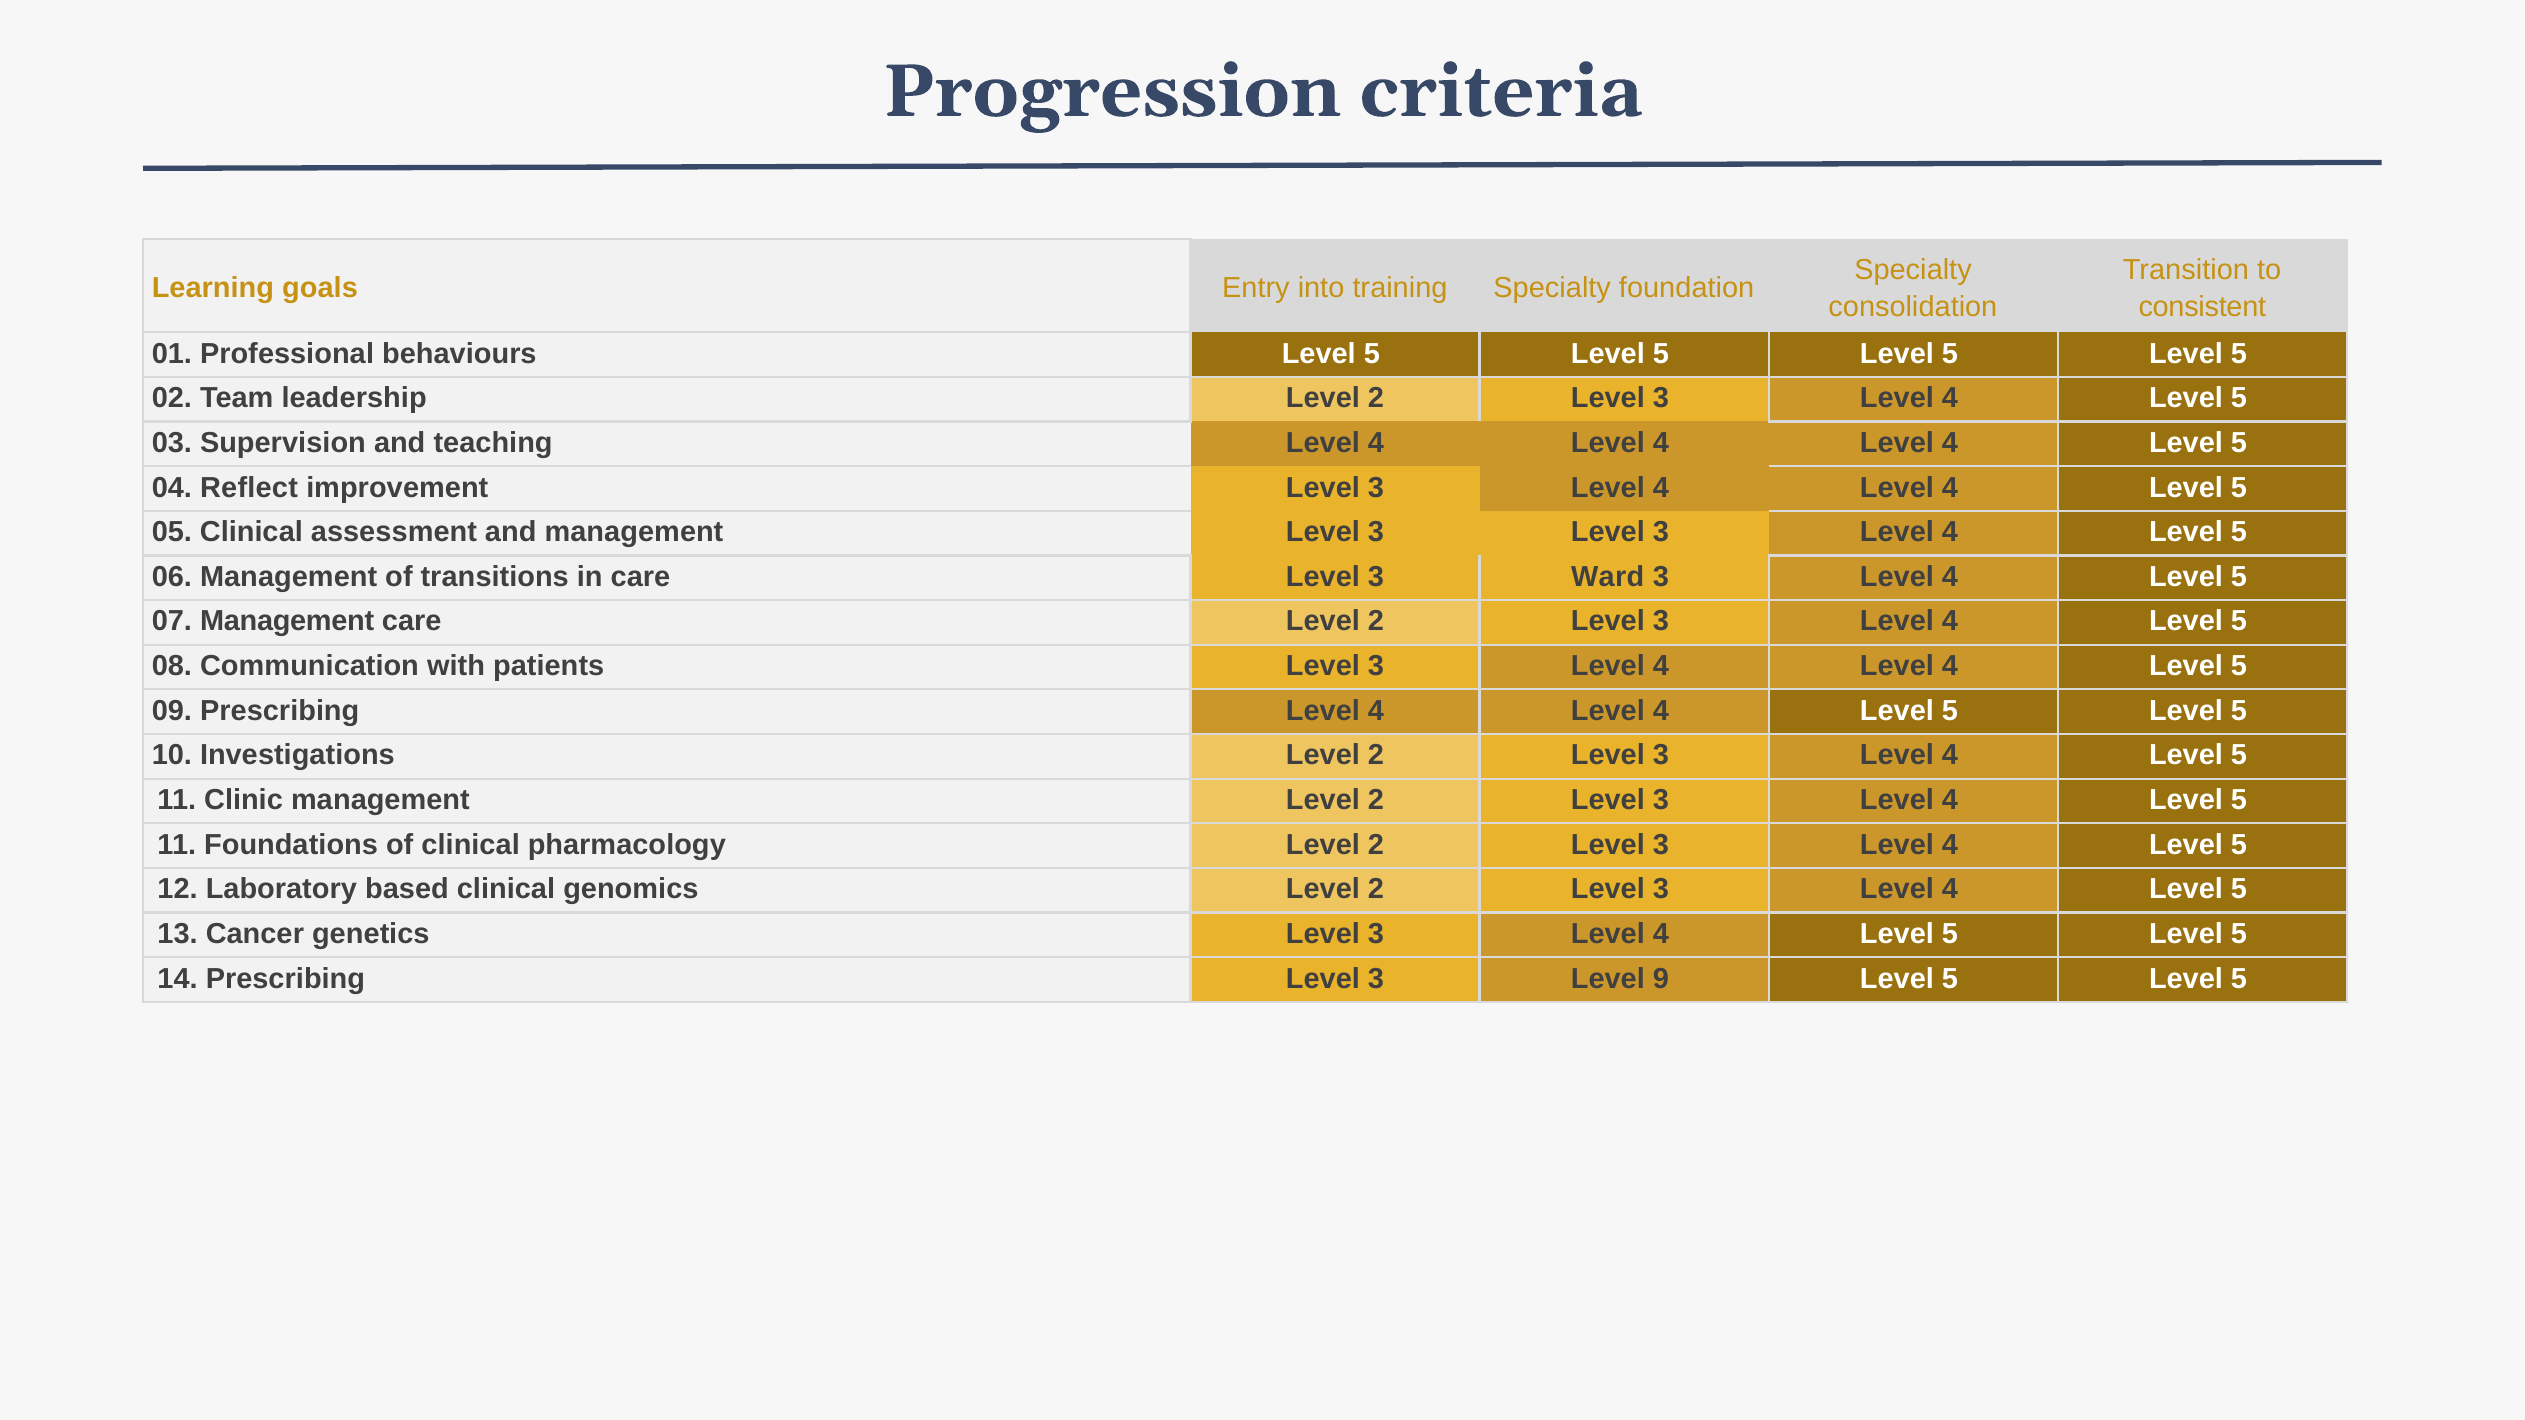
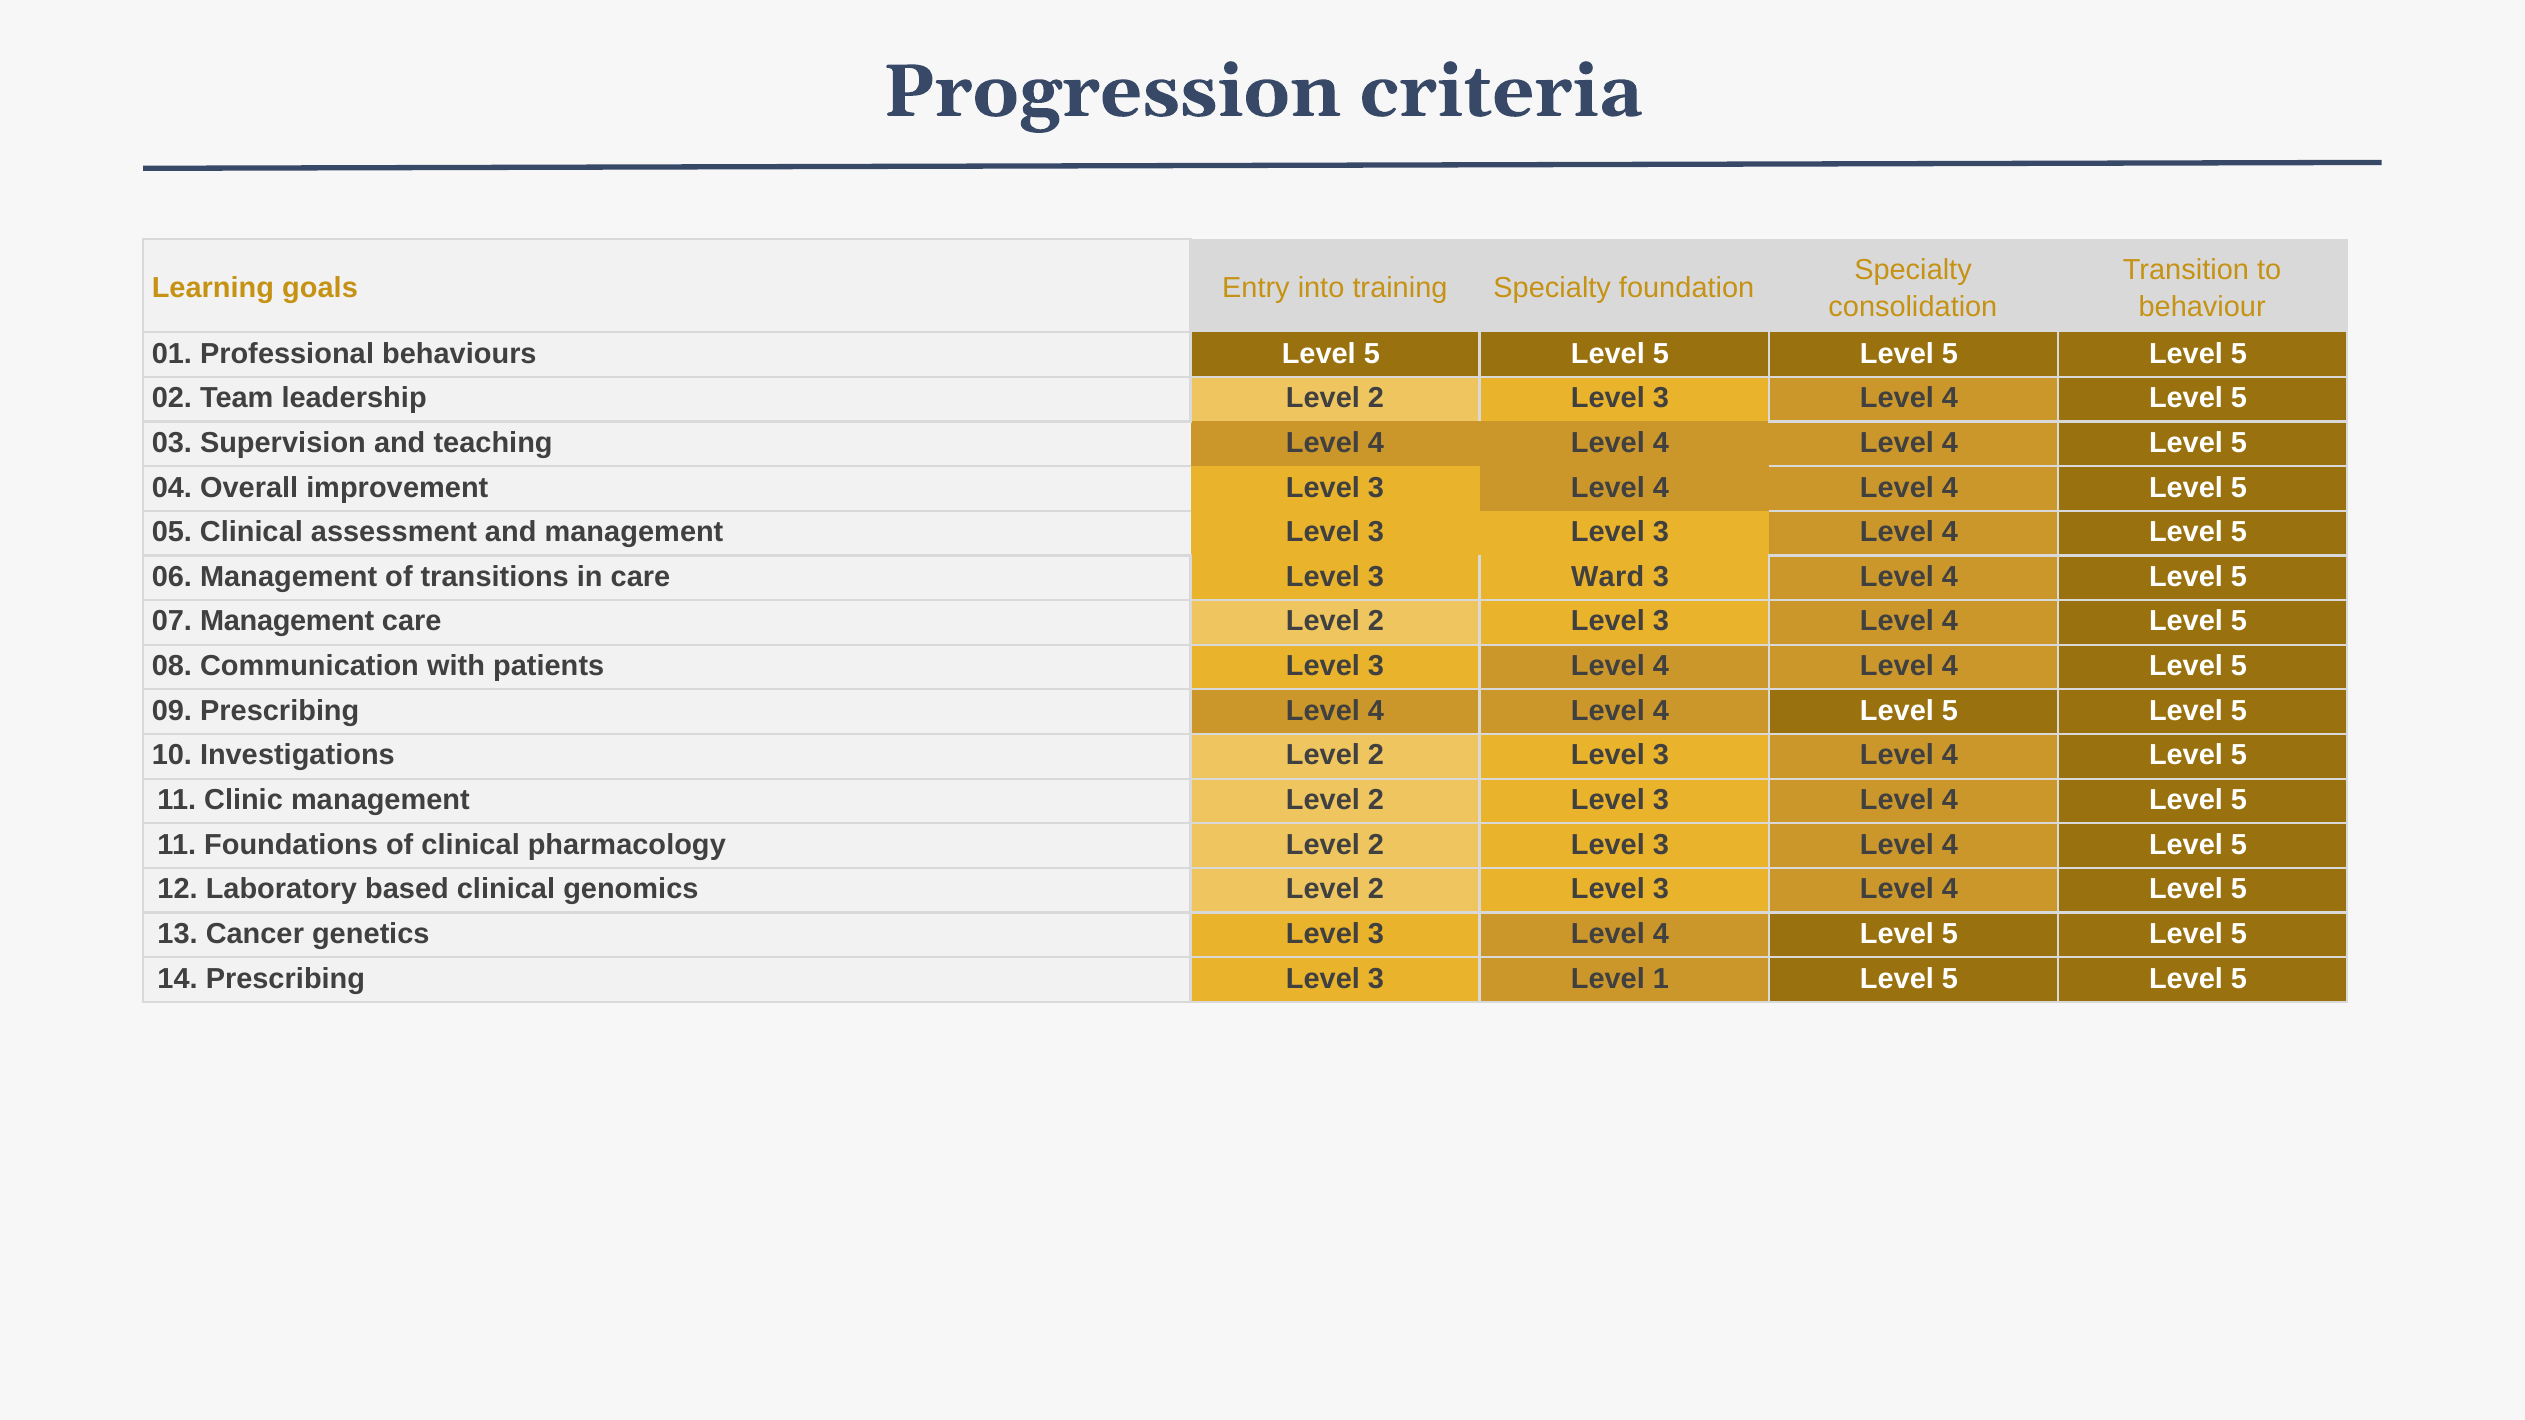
consistent: consistent -> behaviour
Reflect: Reflect -> Overall
9: 9 -> 1
